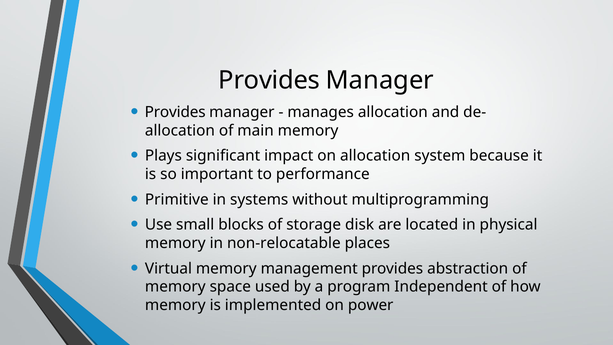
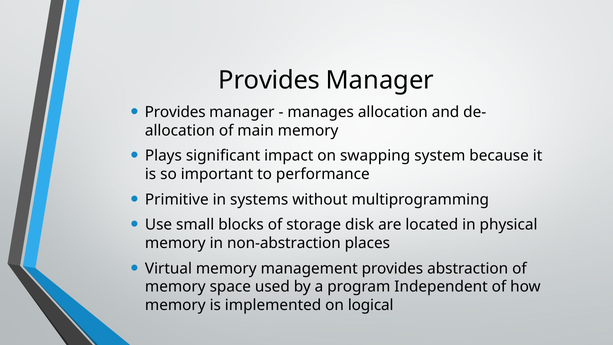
on allocation: allocation -> swapping
non-relocatable: non-relocatable -> non-abstraction
power: power -> logical
